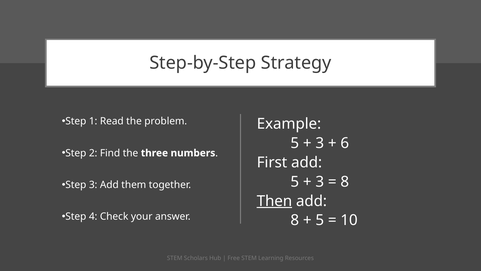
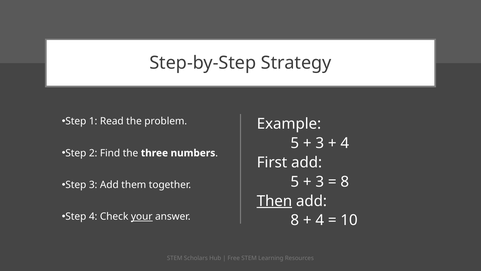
6 at (345, 143): 6 -> 4
your underline: none -> present
5 at (320, 220): 5 -> 4
